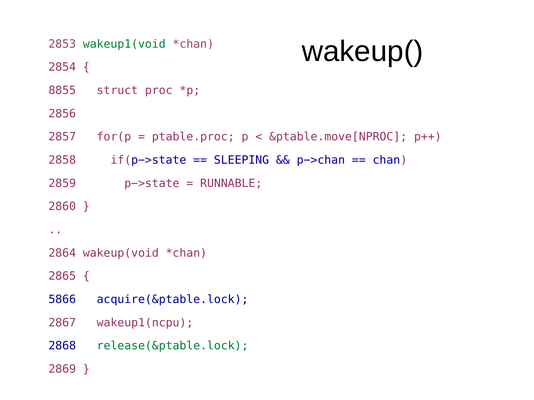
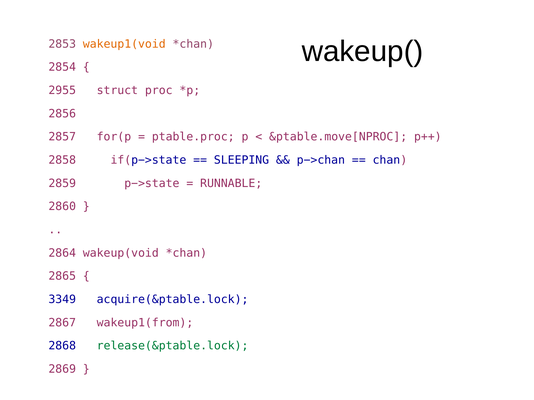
wakeup1(void colour: green -> orange
8855: 8855 -> 2955
5866: 5866 -> 3349
wakeup1(ncpu: wakeup1(ncpu -> wakeup1(from
